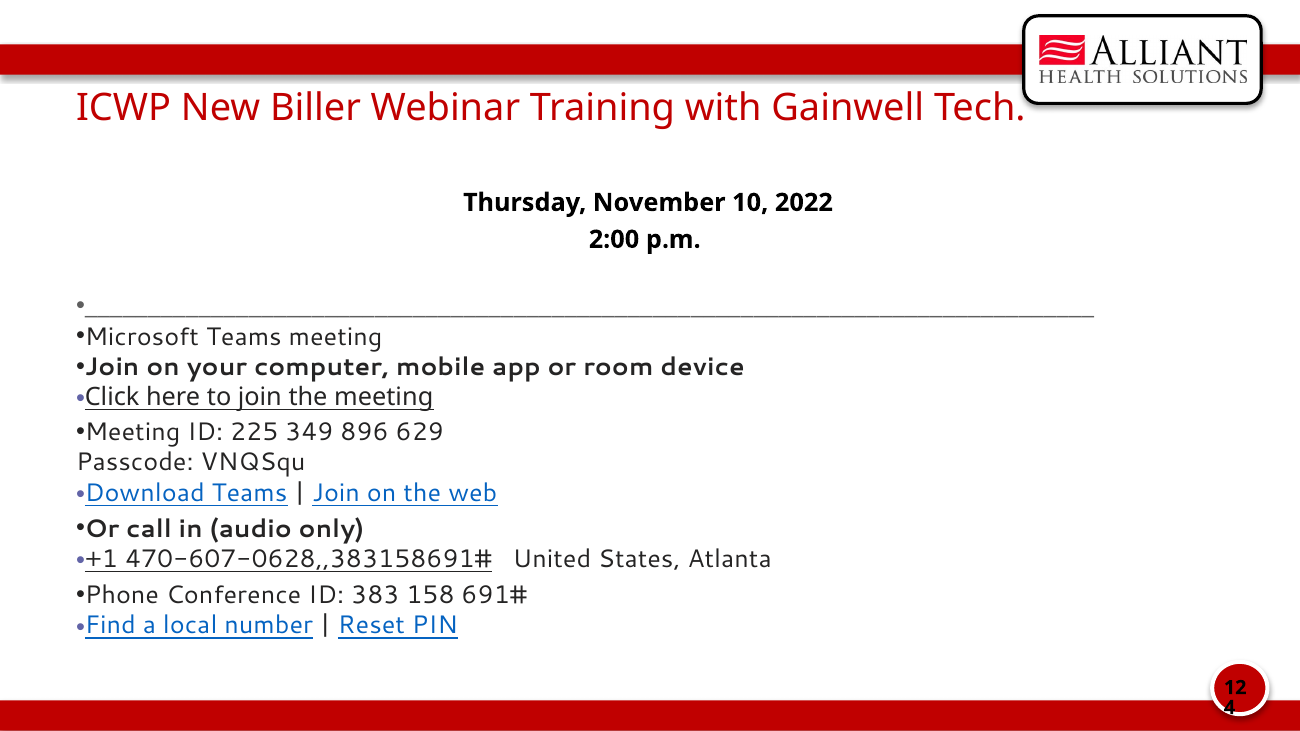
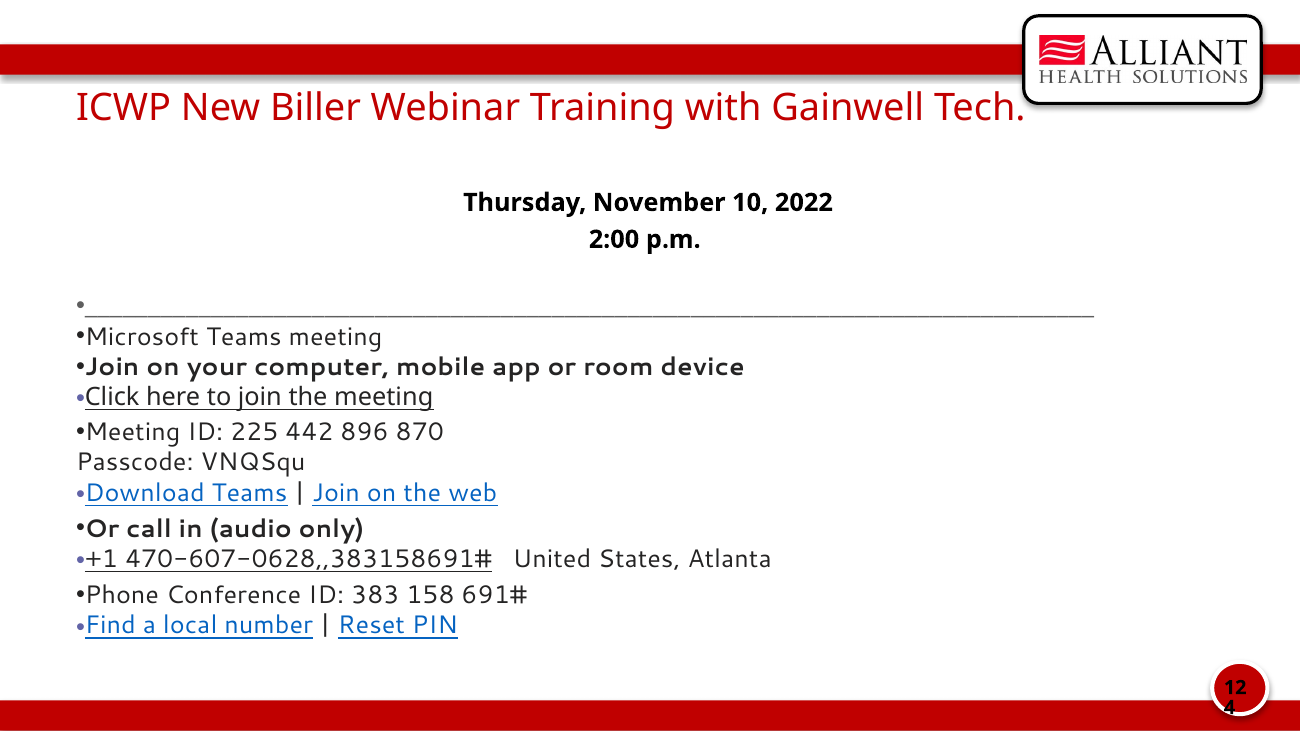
349: 349 -> 442
629: 629 -> 870
